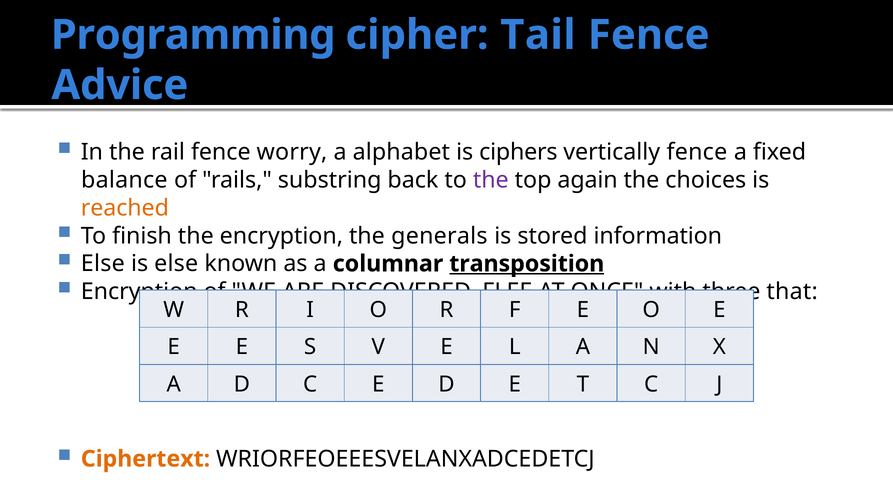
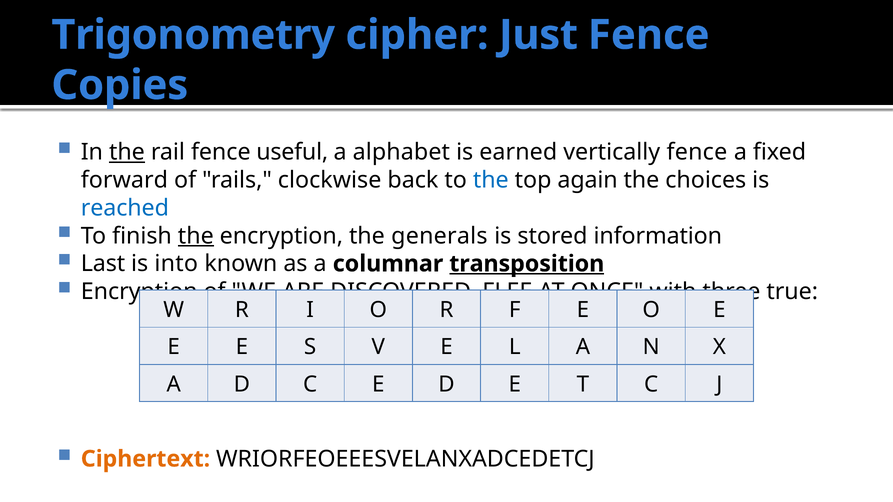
Programming: Programming -> Trigonometry
Tail: Tail -> Just
Advice: Advice -> Copies
the at (127, 152) underline: none -> present
worry: worry -> useful
ciphers: ciphers -> earned
balance: balance -> forward
substring: substring -> clockwise
the at (491, 180) colour: purple -> blue
reached colour: orange -> blue
the at (196, 236) underline: none -> present
Else at (103, 264): Else -> Last
is else: else -> into
that: that -> true
